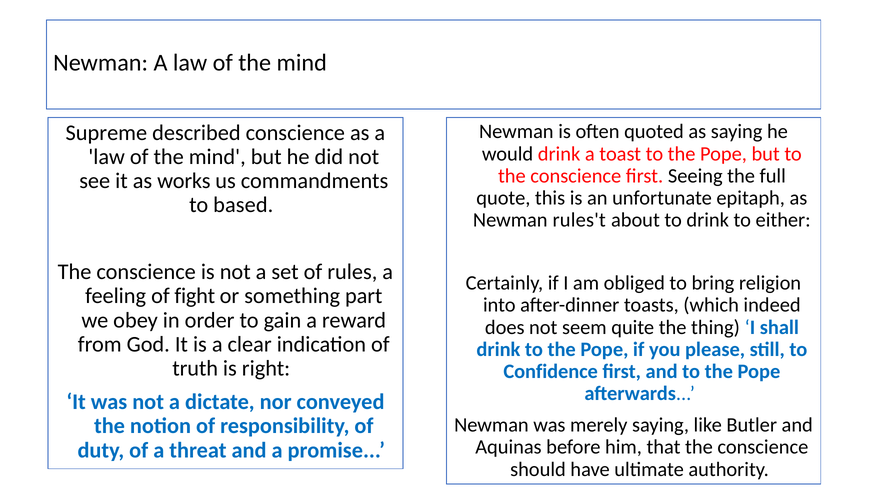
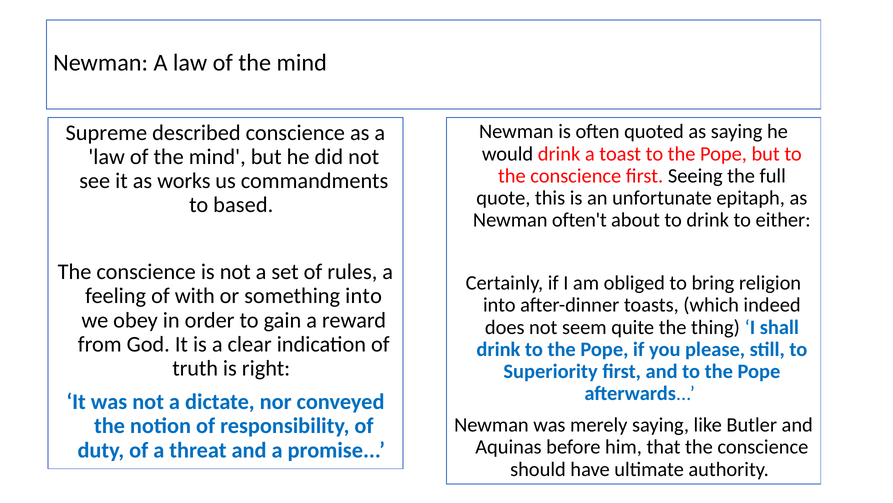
rules't: rules't -> often't
fight: fight -> with
something part: part -> into
Confidence: Confidence -> Superiority
